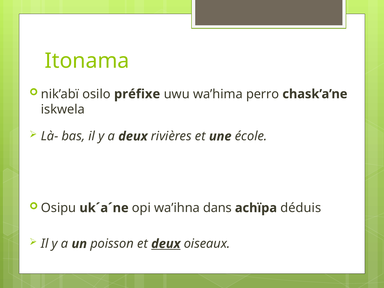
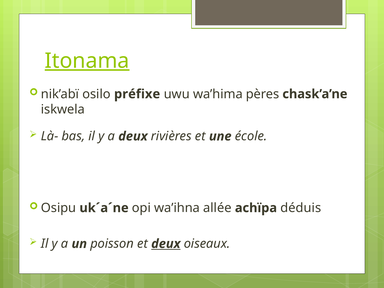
Itonama underline: none -> present
perro: perro -> pères
dans: dans -> allée
